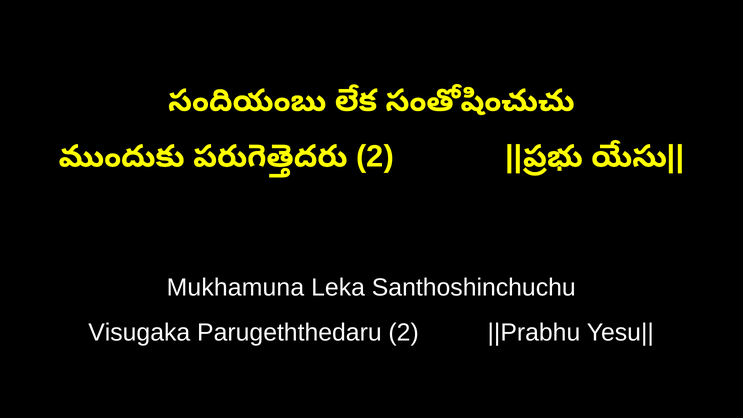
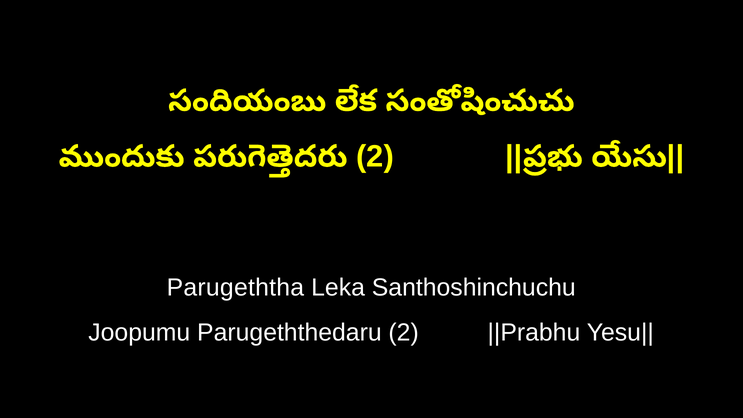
Mukhamuna: Mukhamuna -> Parugeththa
Visugaka: Visugaka -> Joopumu
